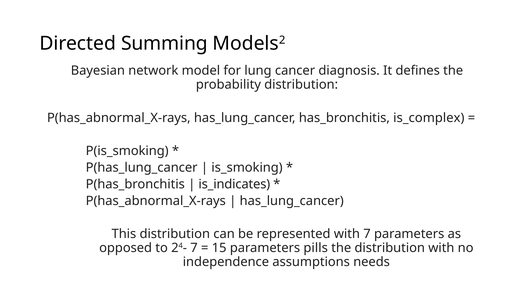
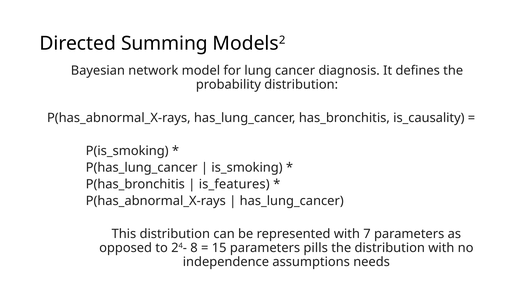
is_complex: is_complex -> is_causality
is_indicates: is_indicates -> is_features
24- 7: 7 -> 8
